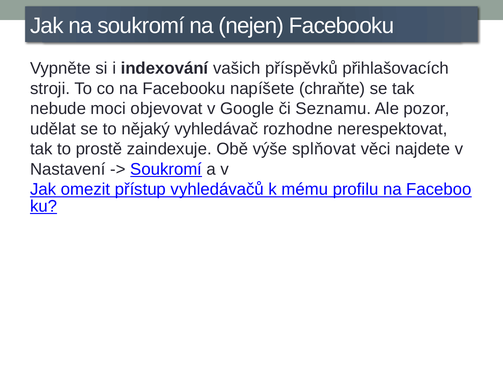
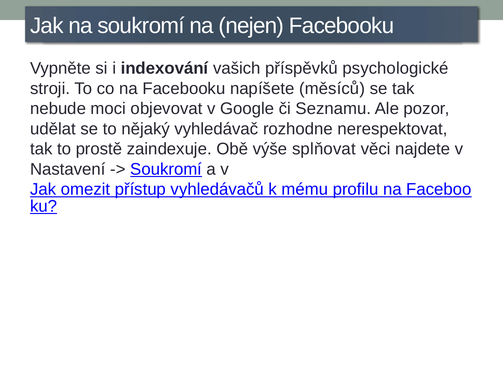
přihlašovacích: přihlašovacích -> psychologické
chraňte: chraňte -> měsíců
